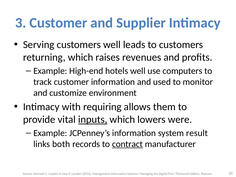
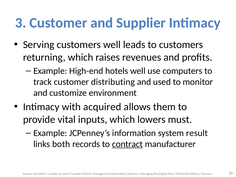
customer information: information -> distributing
requiring: requiring -> acquired
inputs underline: present -> none
were: were -> must
